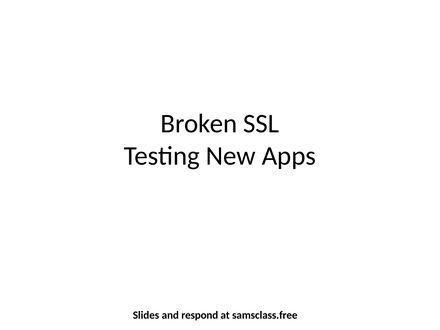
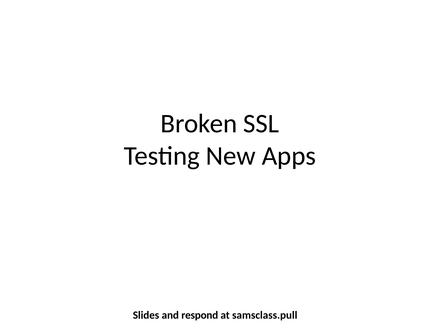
samsclass.free: samsclass.free -> samsclass.pull
